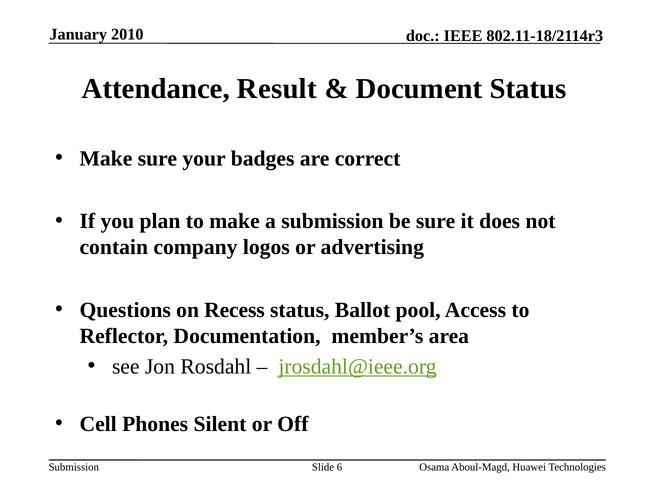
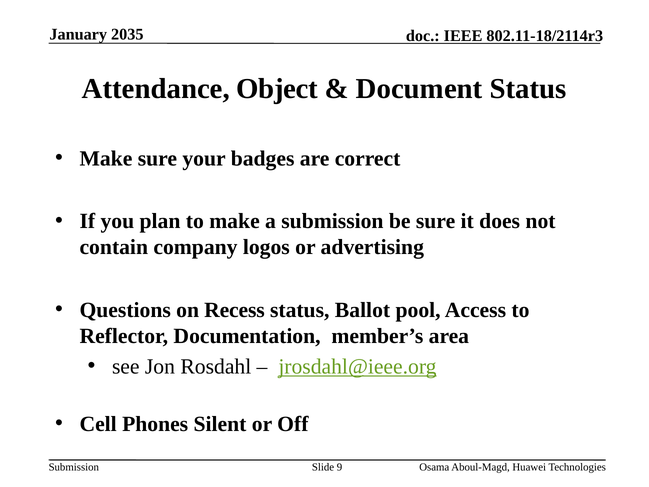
2010: 2010 -> 2035
Result: Result -> Object
6: 6 -> 9
